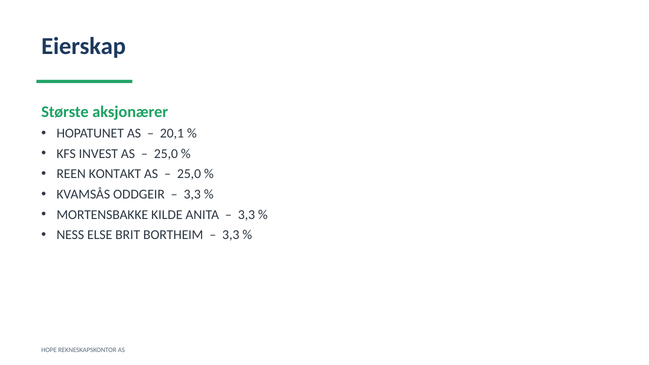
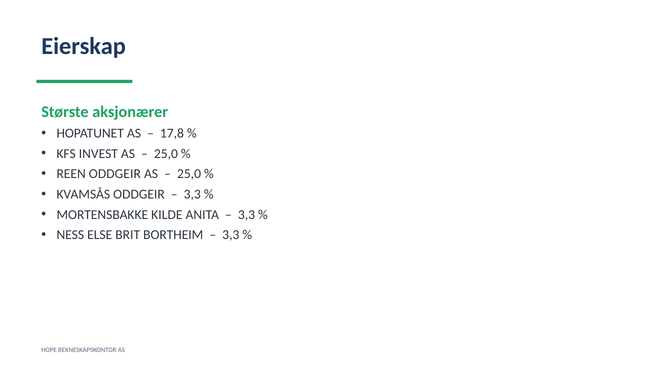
20,1: 20,1 -> 17,8
REEN KONTAKT: KONTAKT -> ODDGEIR
